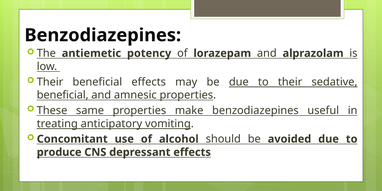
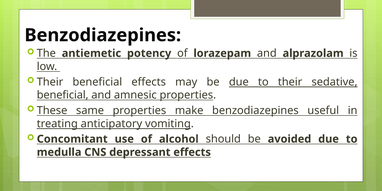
produce: produce -> medulla
